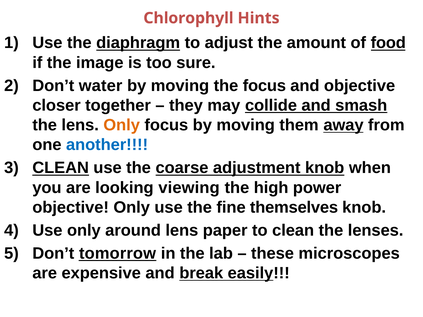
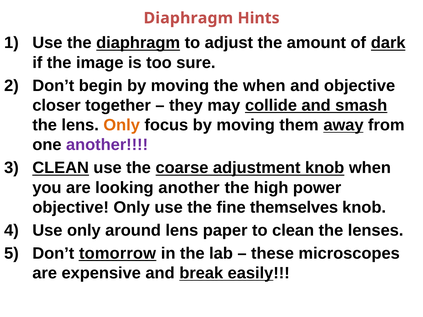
Chlorophyll at (188, 18): Chlorophyll -> Diaphragm
food: food -> dark
water: water -> begin
the focus: focus -> when
another at (107, 145) colour: blue -> purple
looking viewing: viewing -> another
